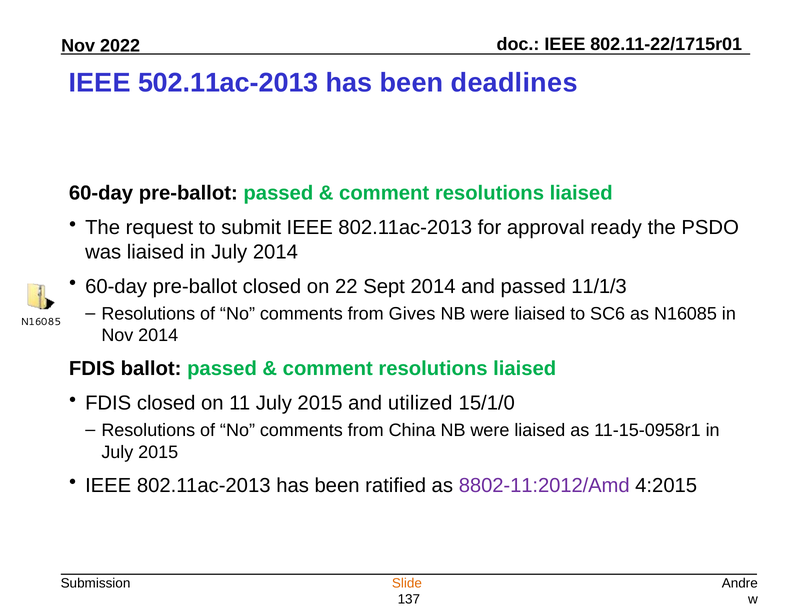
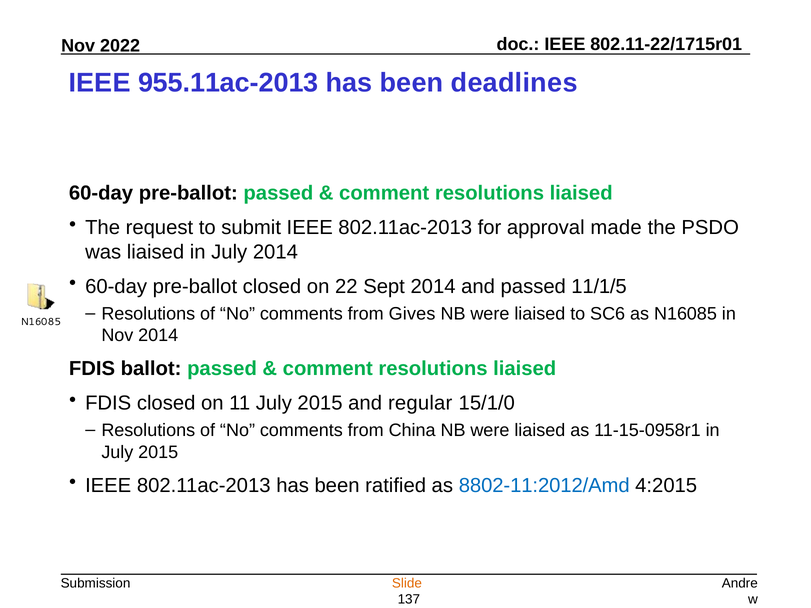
502.11ac-2013: 502.11ac-2013 -> 955.11ac-2013
ready: ready -> made
11/1/3: 11/1/3 -> 11/1/5
utilized: utilized -> regular
8802-11:2012/Amd colour: purple -> blue
